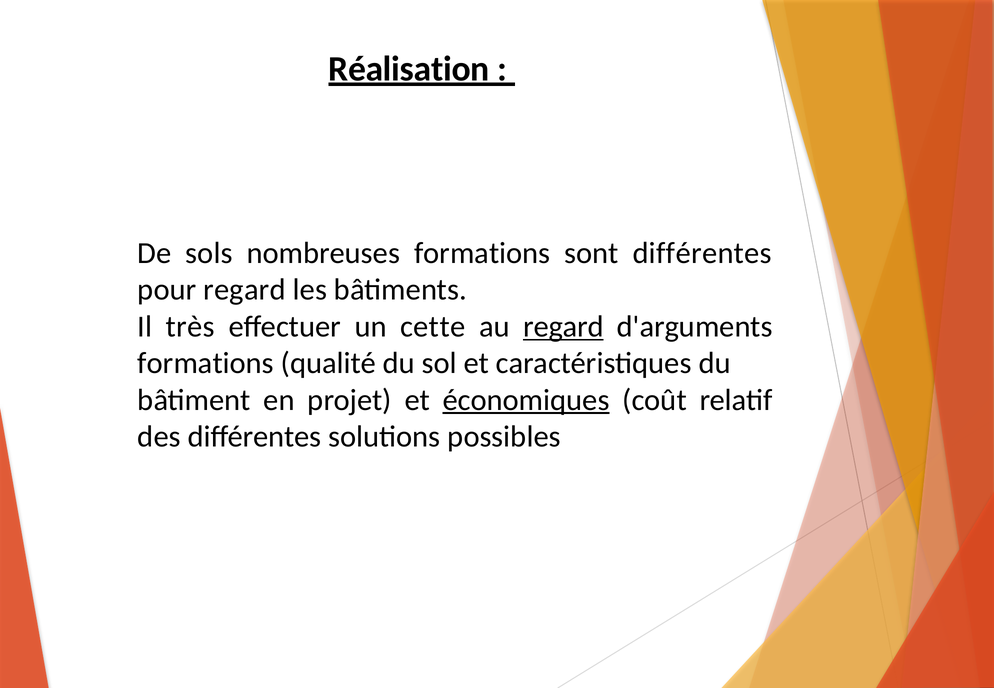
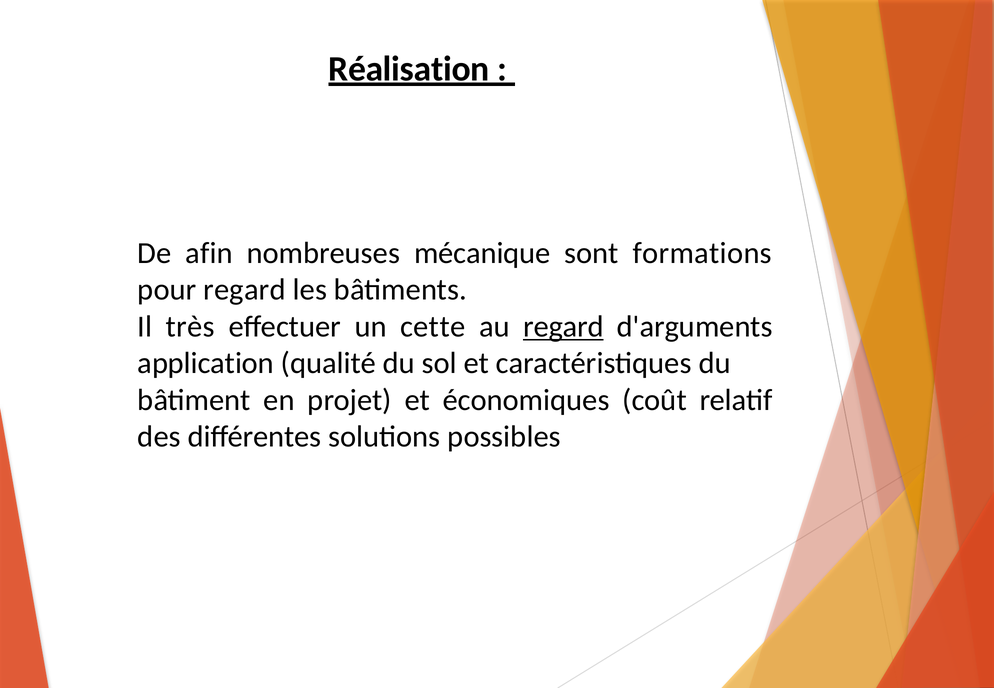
sols: sols -> afin
nombreuses formations: formations -> mécanique
sont différentes: différentes -> formations
formations at (206, 363): formations -> application
économiques underline: present -> none
